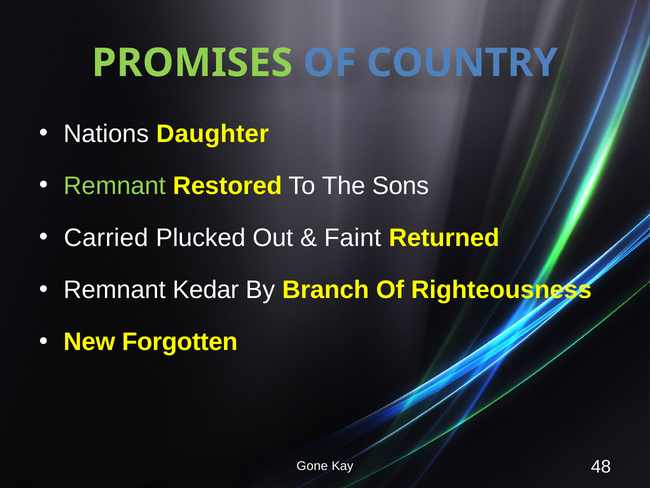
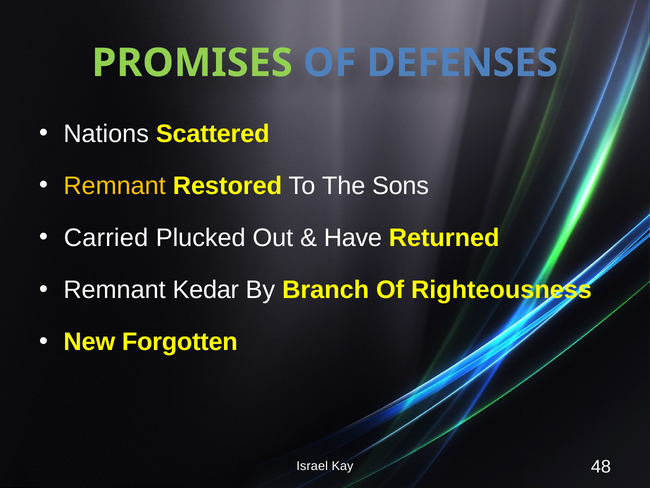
COUNTRY: COUNTRY -> DEFENSES
Daughter: Daughter -> Scattered
Remnant at (115, 186) colour: light green -> yellow
Faint: Faint -> Have
Gone: Gone -> Israel
